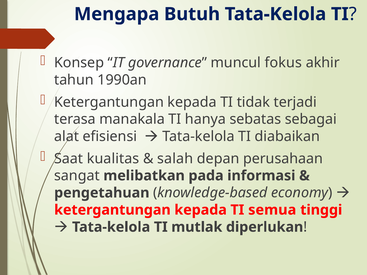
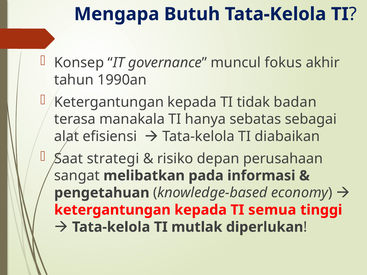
terjadi: terjadi -> badan
kualitas: kualitas -> strategi
salah: salah -> risiko
